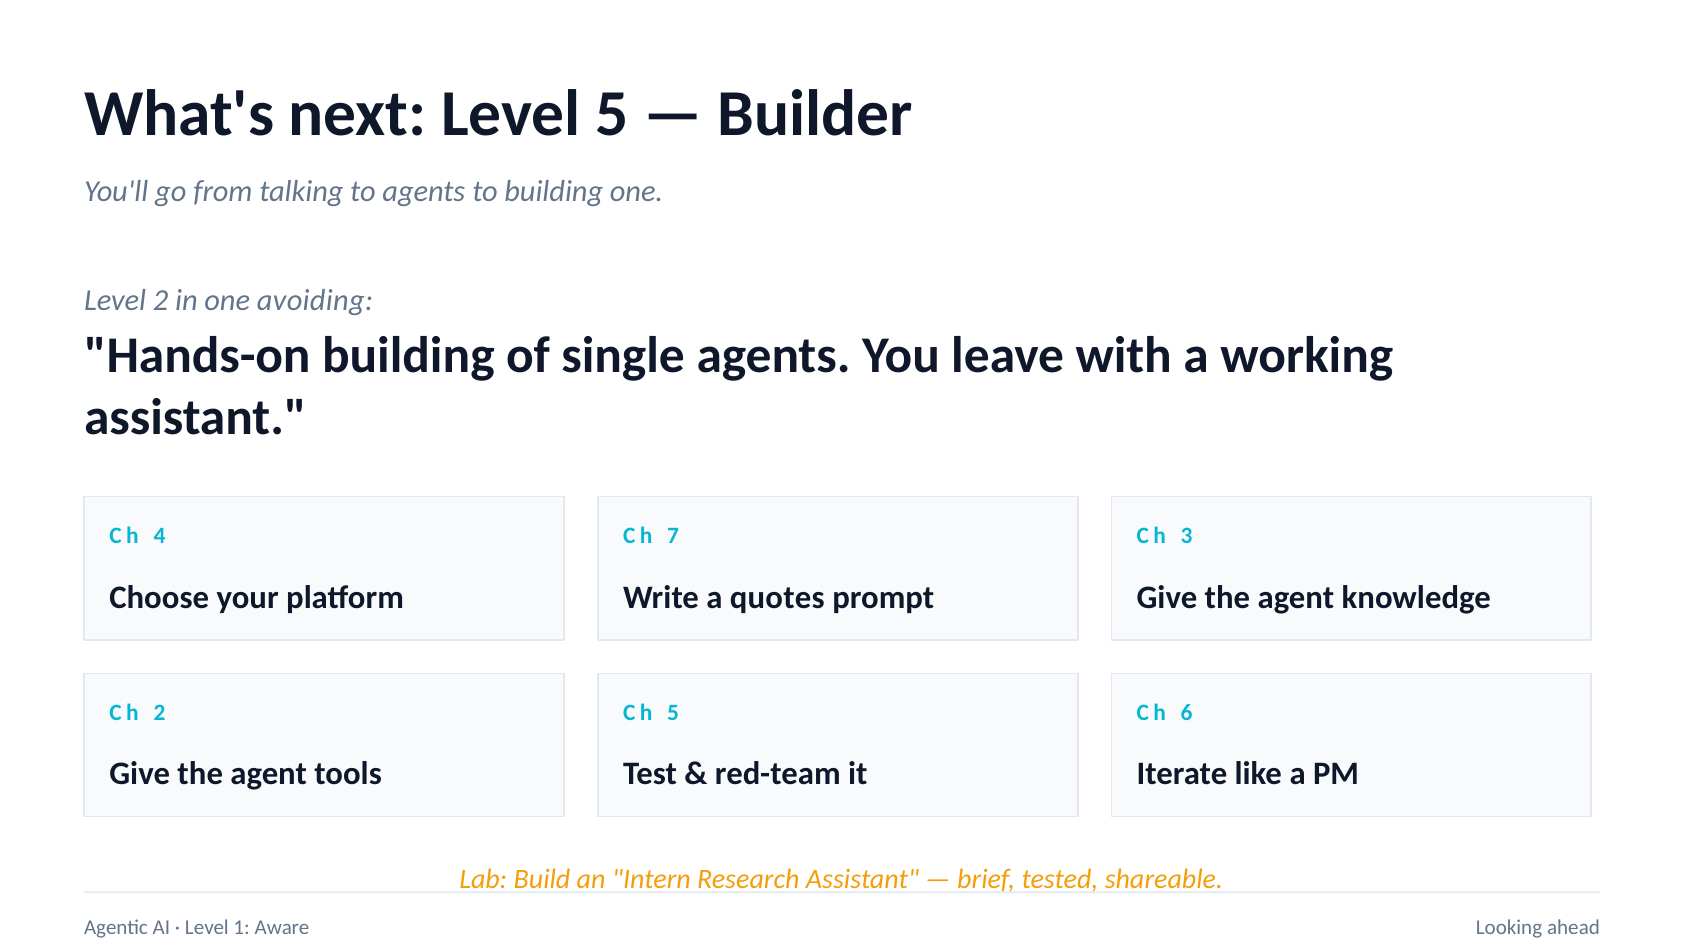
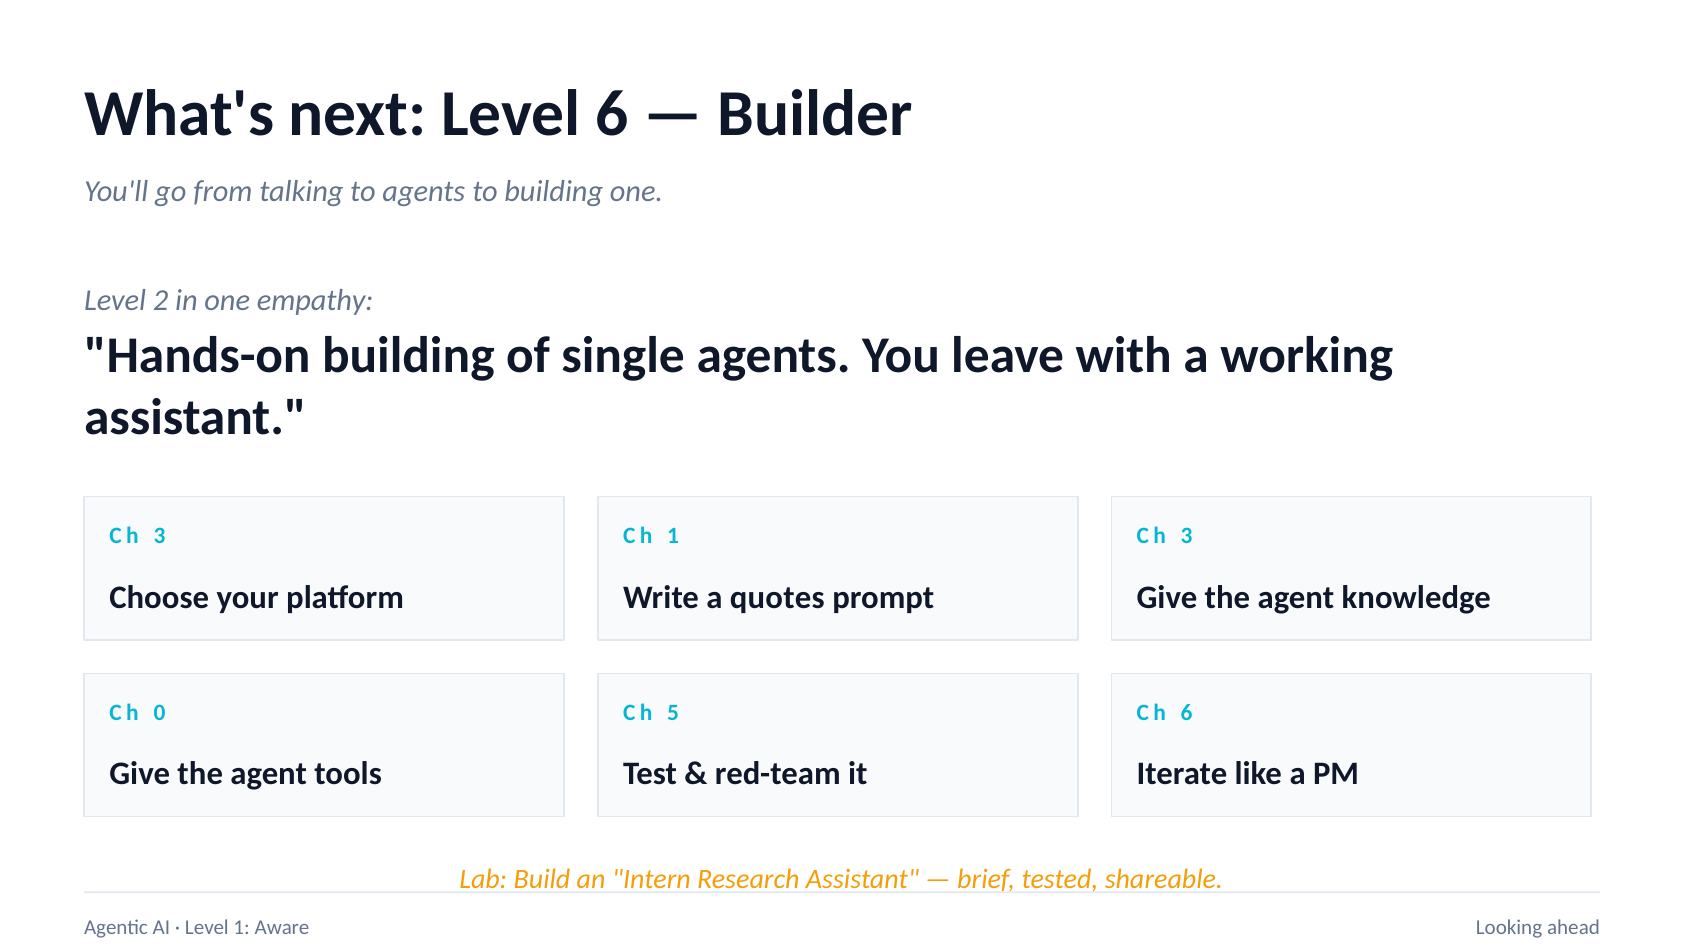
Level 5: 5 -> 6
avoiding: avoiding -> empathy
4 at (159, 536): 4 -> 3
Ch 7: 7 -> 1
Ch 2: 2 -> 0
